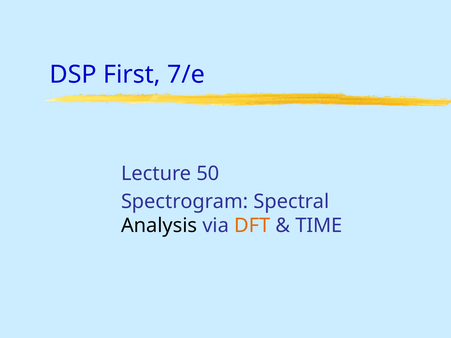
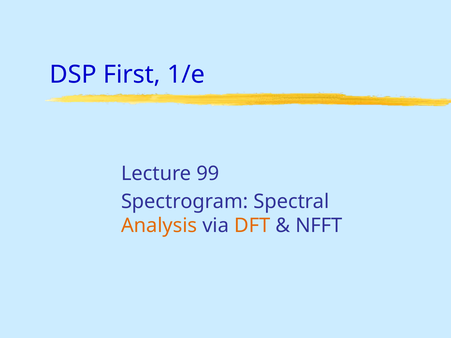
7/e: 7/e -> 1/e
50: 50 -> 99
Analysis colour: black -> orange
TIME: TIME -> NFFT
